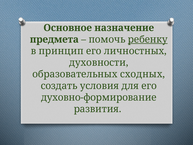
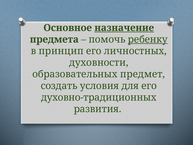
назначение underline: none -> present
сходных: сходных -> предмет
духовно-формирование: духовно-формирование -> духовно-традиционных
